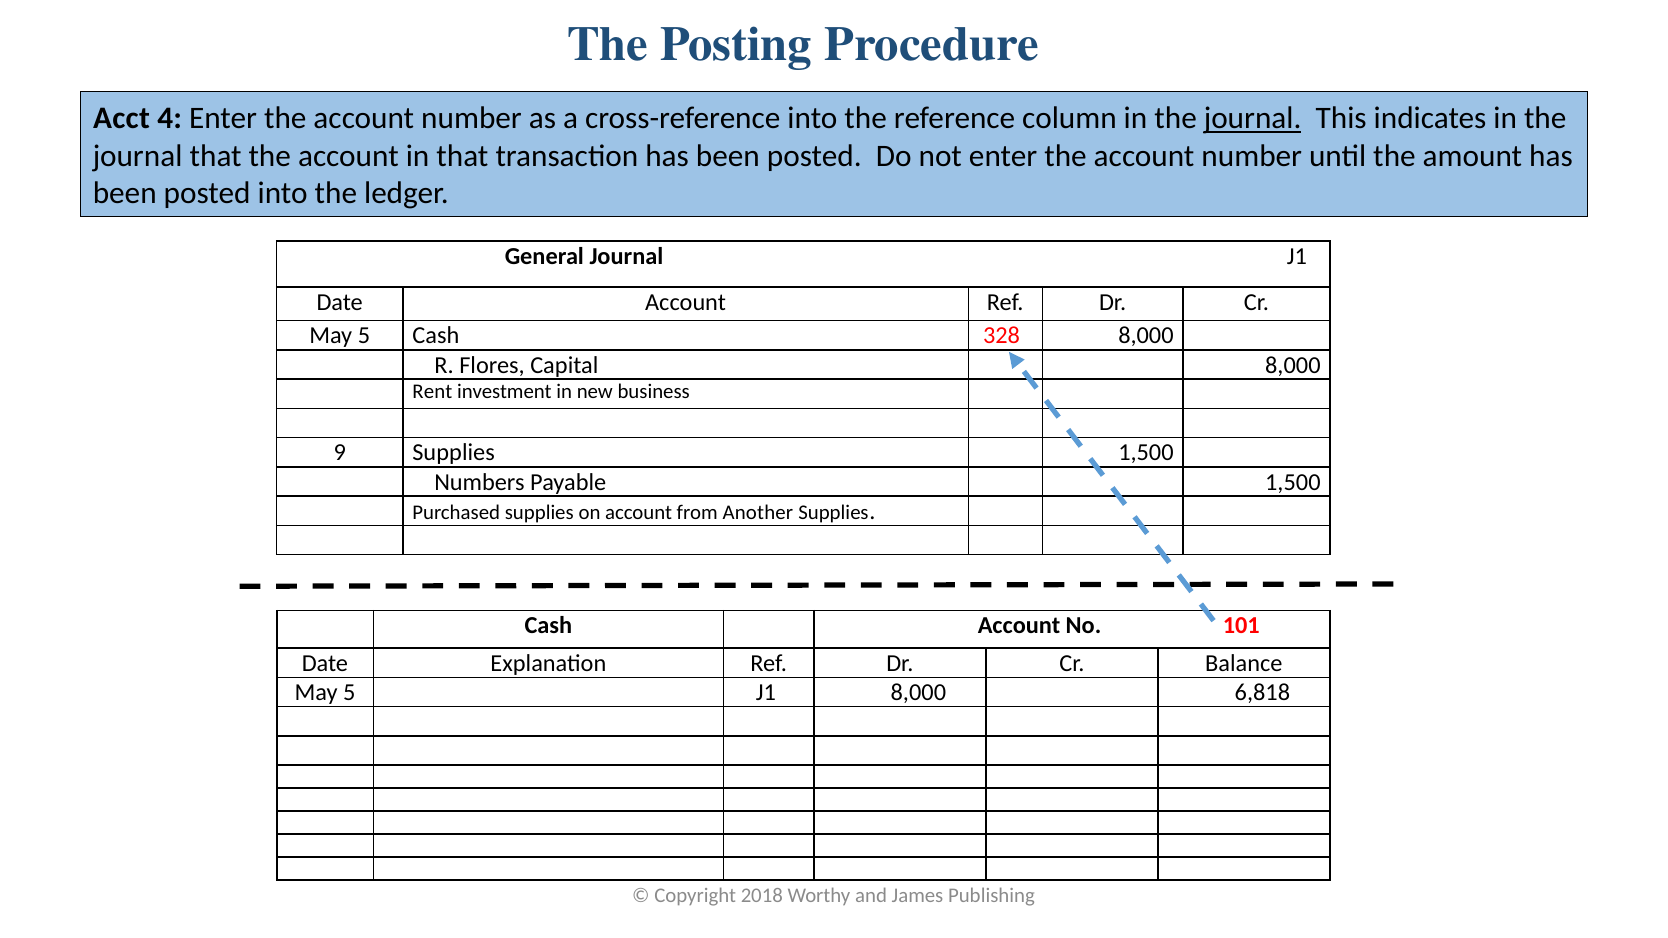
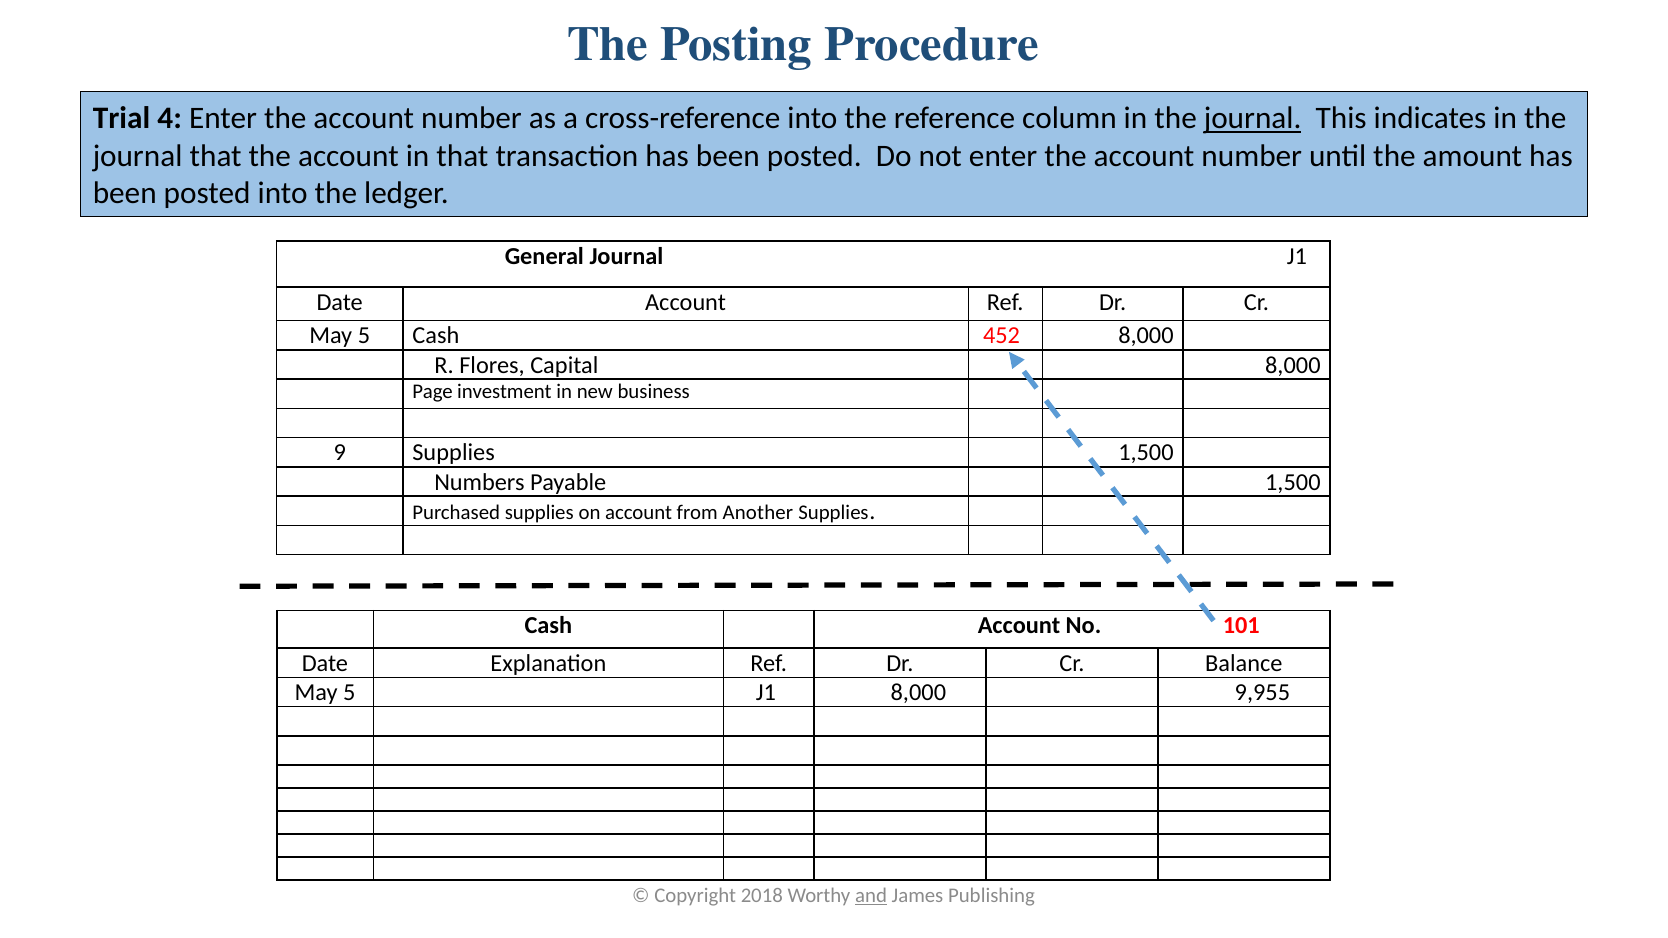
Acct: Acct -> Trial
328: 328 -> 452
Rent: Rent -> Page
6,818: 6,818 -> 9,955
and underline: none -> present
